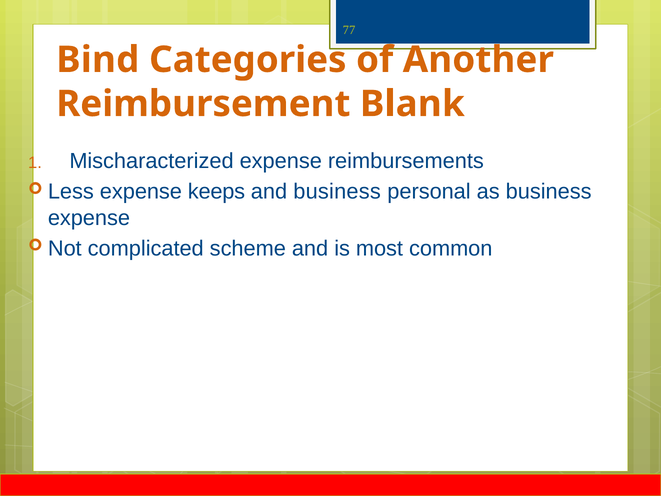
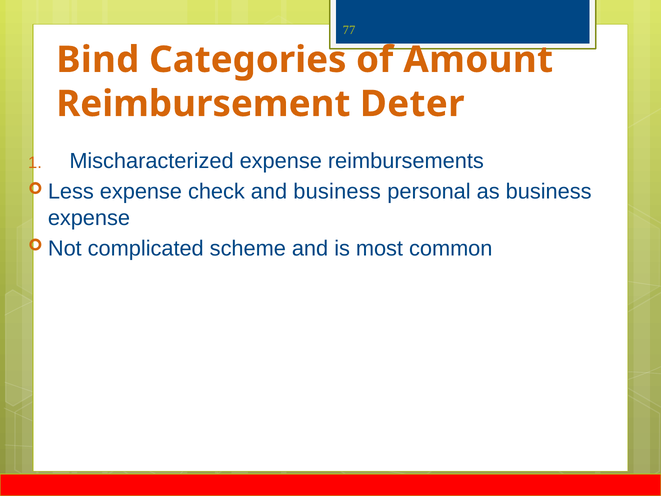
Another: Another -> Amount
Blank: Blank -> Deter
keeps: keeps -> check
